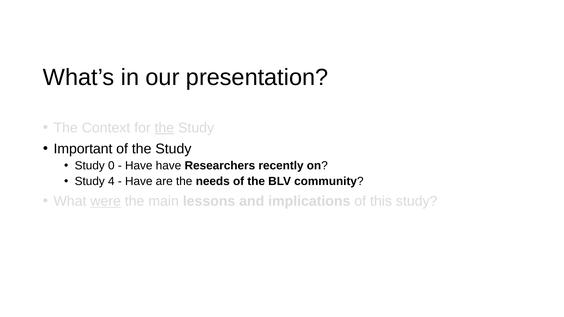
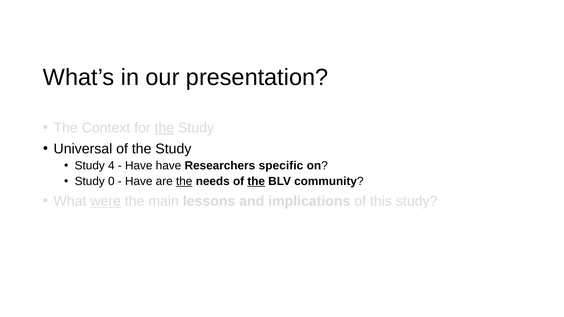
Important: Important -> Universal
0: 0 -> 4
recently: recently -> specific
4: 4 -> 0
the at (184, 182) underline: none -> present
the at (256, 182) underline: none -> present
